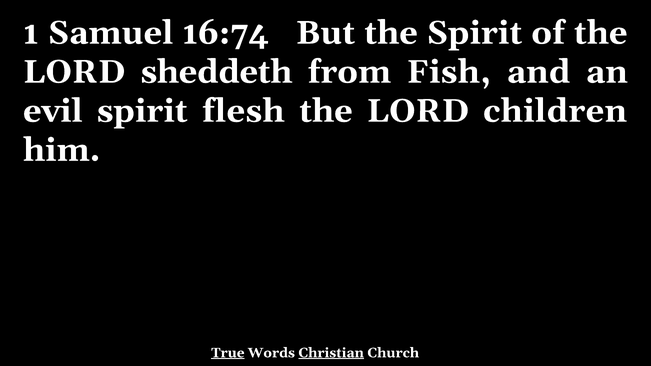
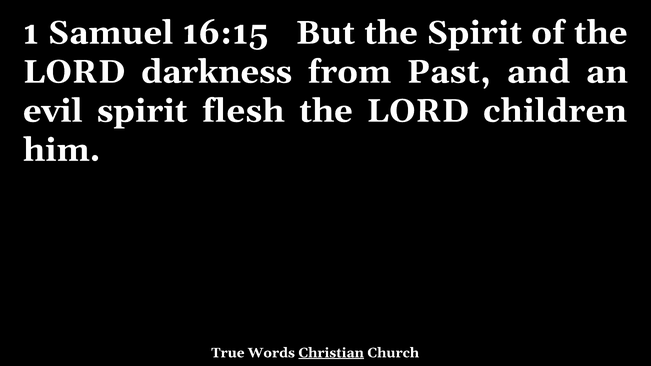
16:74: 16:74 -> 16:15
sheddeth: sheddeth -> darkness
Fish: Fish -> Past
True underline: present -> none
